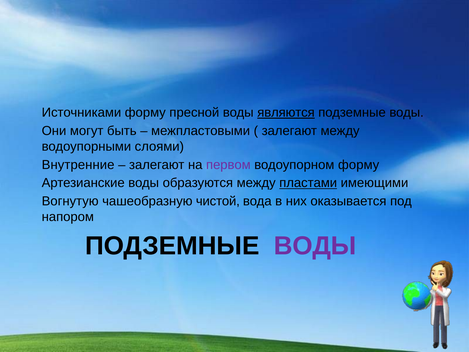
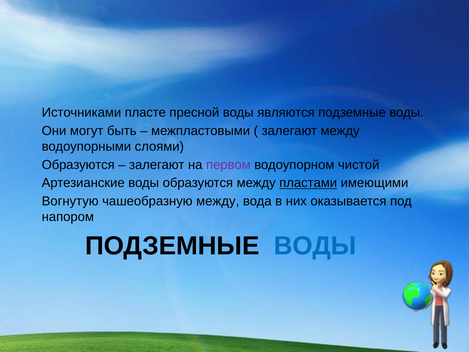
Источниками форму: форму -> пласте
являются underline: present -> none
Внутренние at (78, 165): Внутренние -> Образуются
водоупорном форму: форму -> чистой
чашеобразную чистой: чистой -> между
ВОДЫ at (315, 246) colour: purple -> blue
